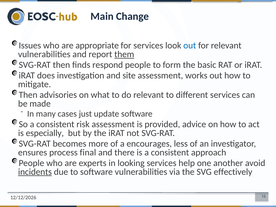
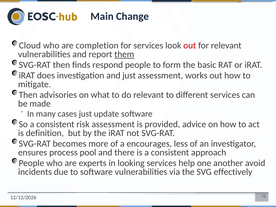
Issues: Issues -> Cloud
appropriate: appropriate -> completion
out at (190, 45) colour: blue -> red
and site: site -> just
especially: especially -> definition
final: final -> pool
incidents underline: present -> none
